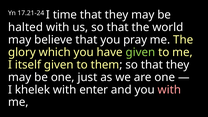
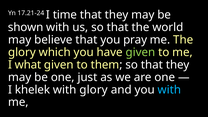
halted: halted -> shown
itself: itself -> what
with enter: enter -> glory
with at (169, 90) colour: pink -> light blue
